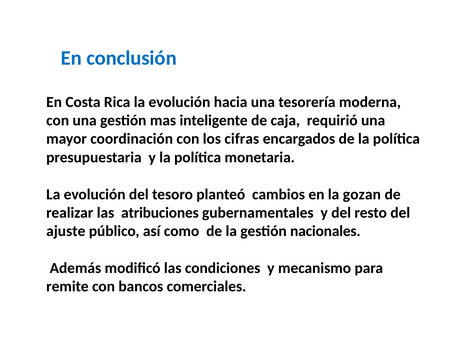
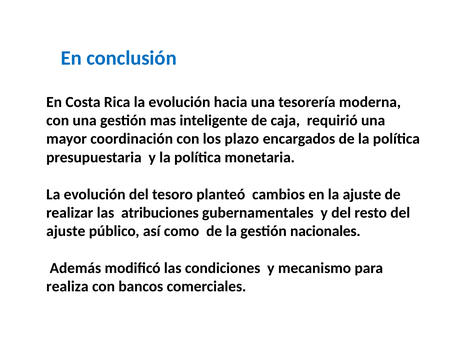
cifras: cifras -> plazo
la gozan: gozan -> ajuste
remite: remite -> realiza
